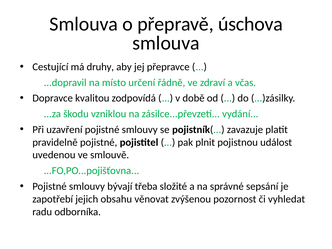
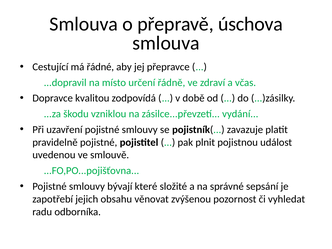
druhy: druhy -> řádné
třeba: třeba -> které
